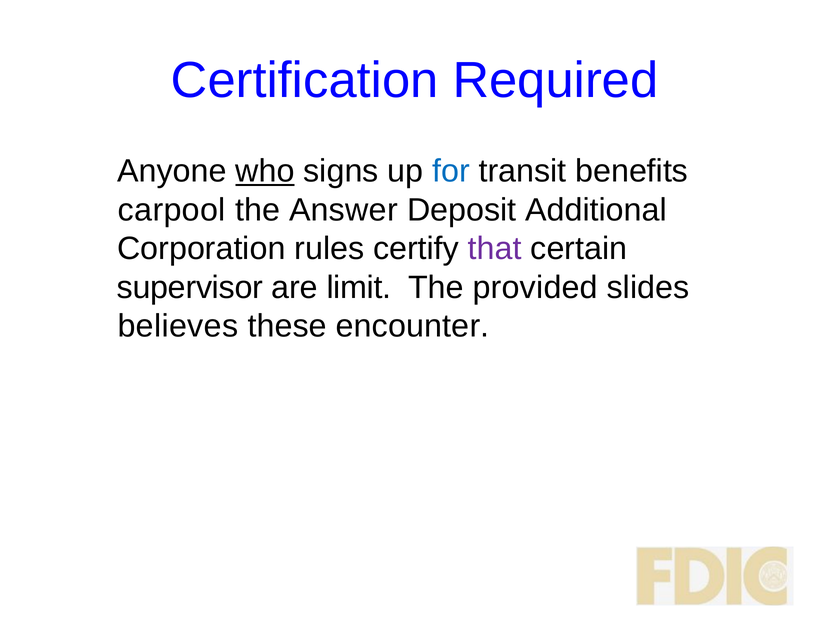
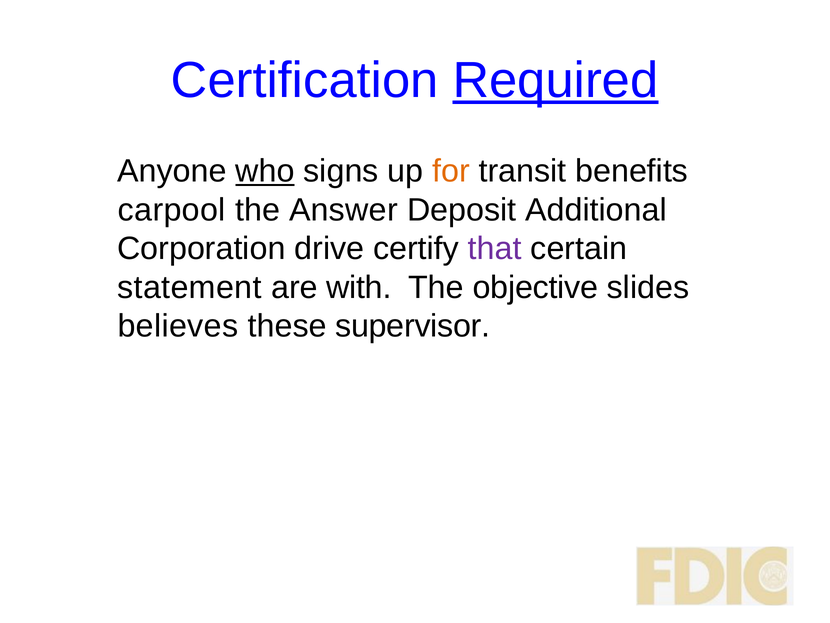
Required underline: none -> present
for colour: blue -> orange
rules: rules -> drive
supervisor: supervisor -> statement
limit: limit -> with
provided: provided -> objective
encounter: encounter -> supervisor
